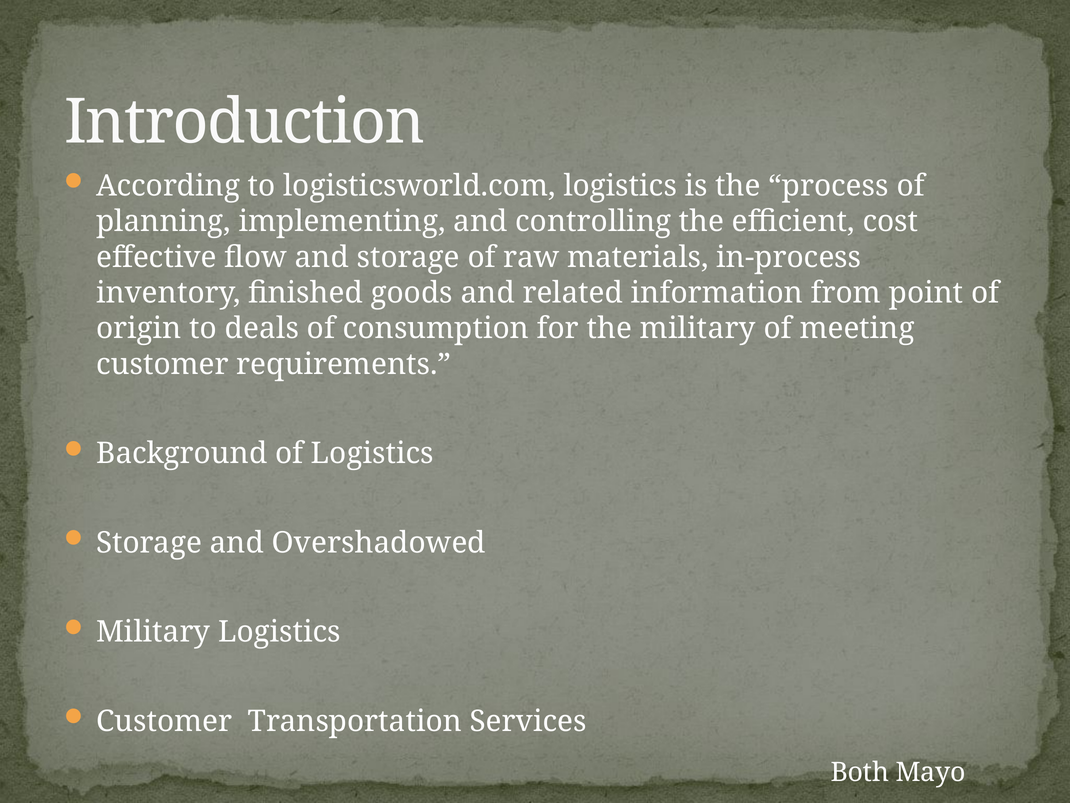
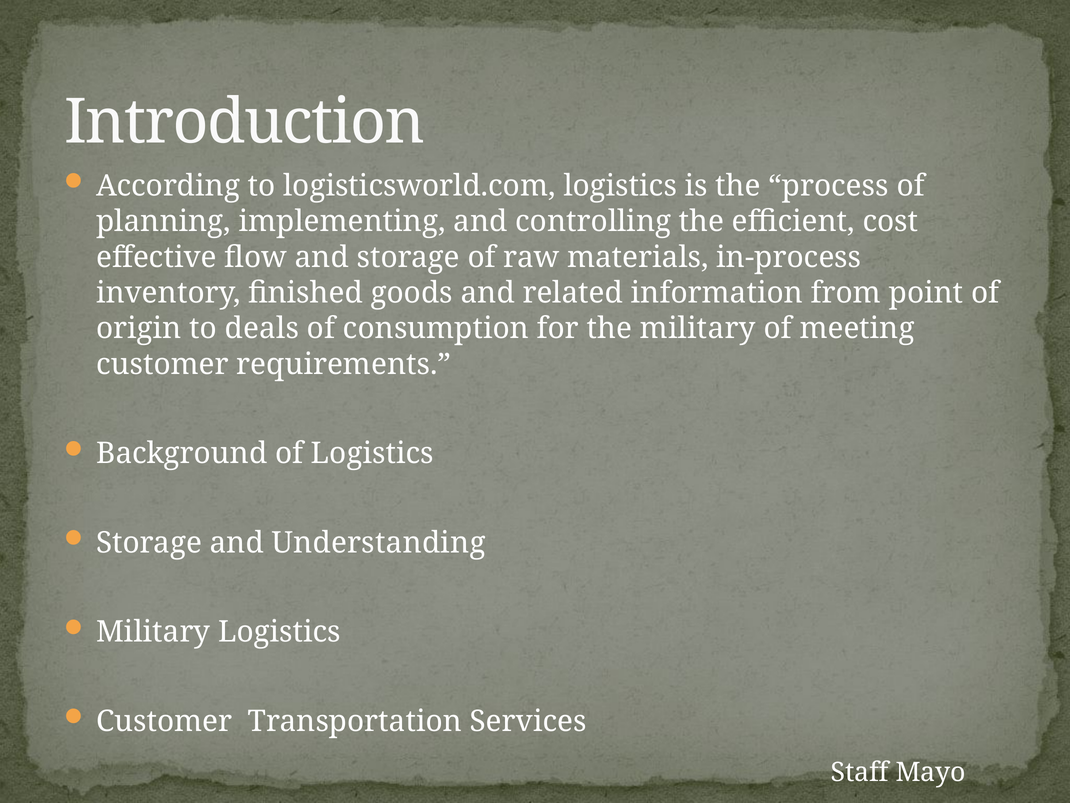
Overshadowed: Overshadowed -> Understanding
Both: Both -> Staff
